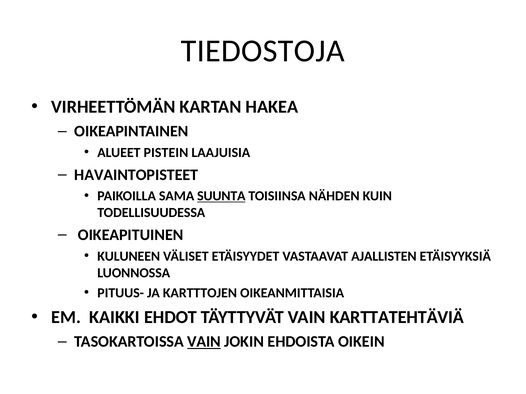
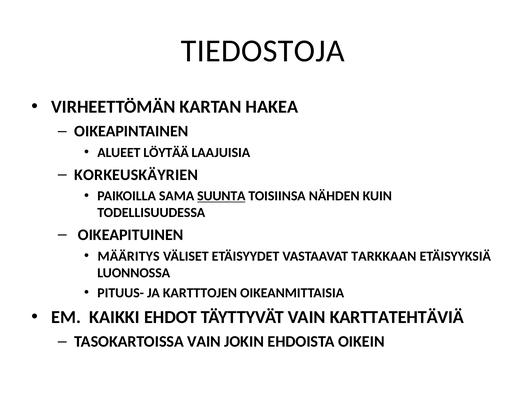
PISTEIN: PISTEIN -> LÖYTÄÄ
HAVAINTOPISTEET: HAVAINTOPISTEET -> KORKEUSKÄYRIEN
KULUNEEN: KULUNEEN -> MÄÄRITYS
AJALLISTEN: AJALLISTEN -> TARKKAAN
VAIN at (204, 342) underline: present -> none
